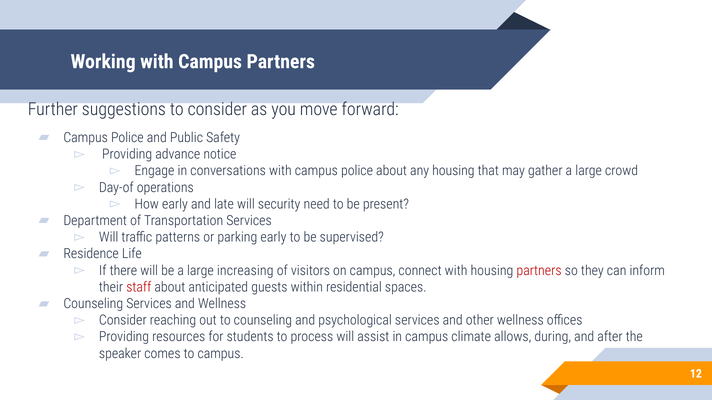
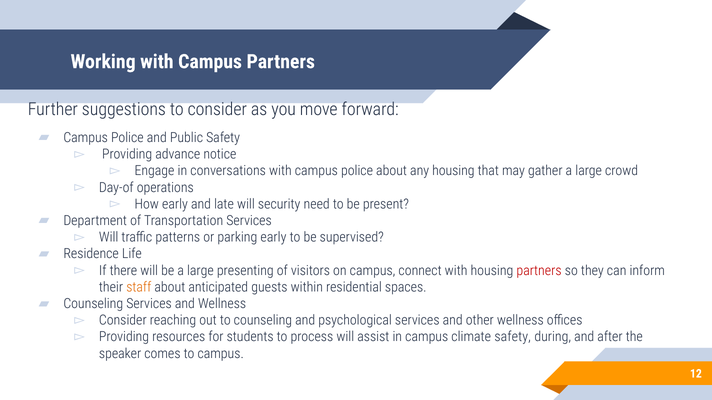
increasing: increasing -> presenting
staff colour: red -> orange
climate allows: allows -> safety
